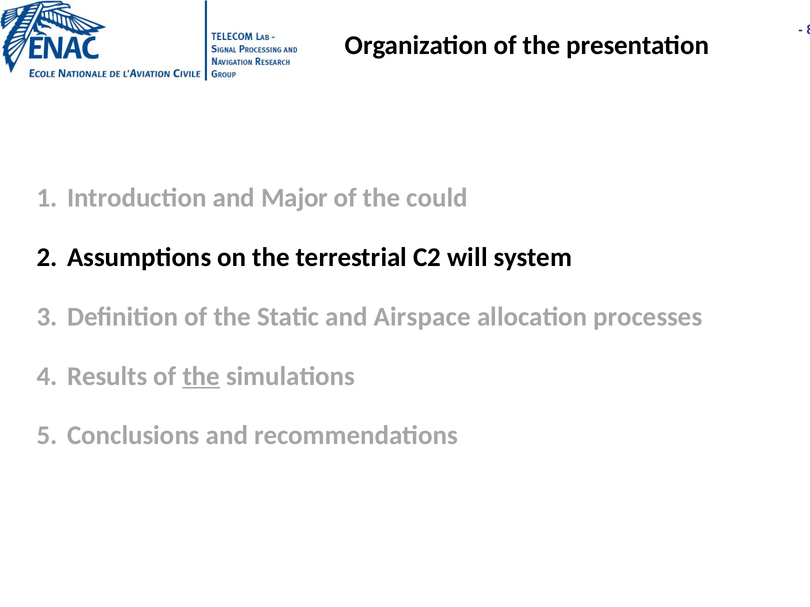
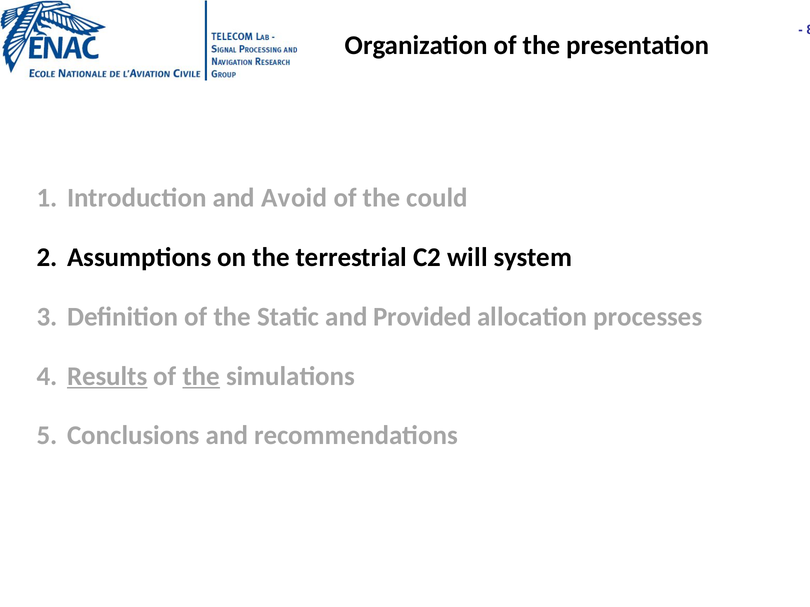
Major: Major -> Avoid
Airspace: Airspace -> Provided
Results underline: none -> present
